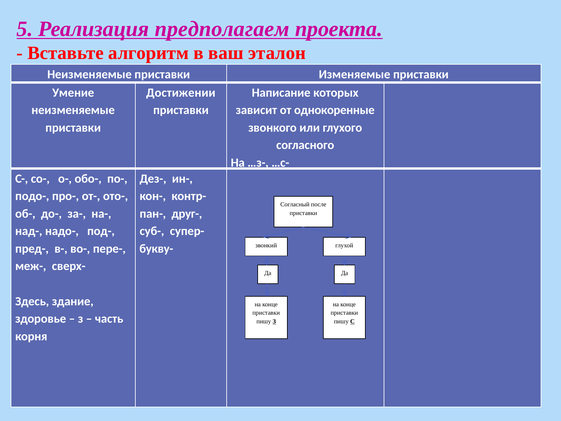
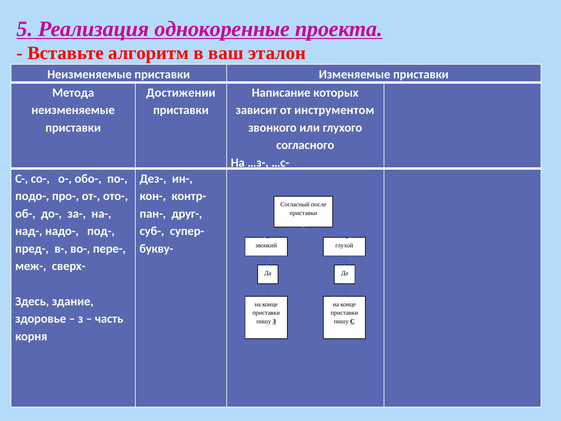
предполагаем: предполагаем -> однокоренные
Умение: Умение -> Метода
однокоренные: однокоренные -> инструментом
